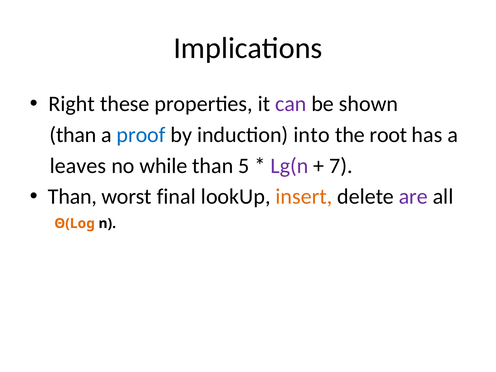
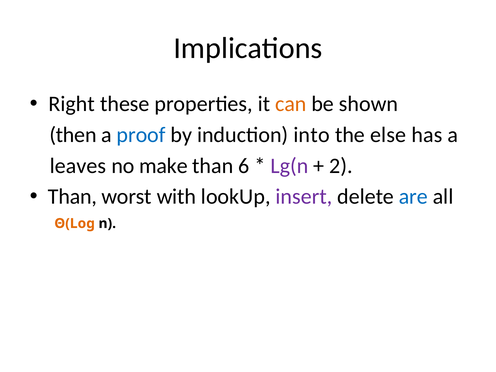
can colour: purple -> orange
than at (73, 135): than -> then
root: root -> else
while: while -> make
5: 5 -> 6
7: 7 -> 2
final: final -> with
insert colour: orange -> purple
are colour: purple -> blue
